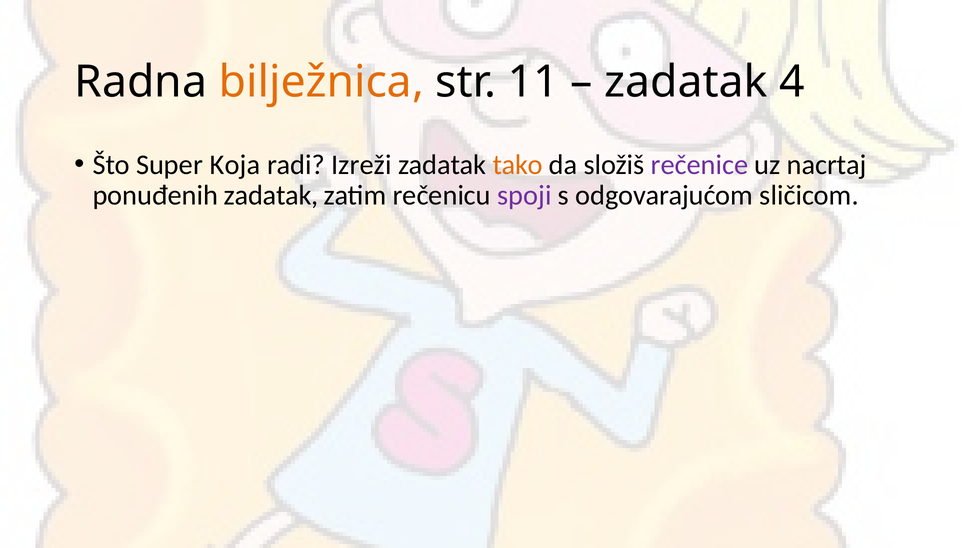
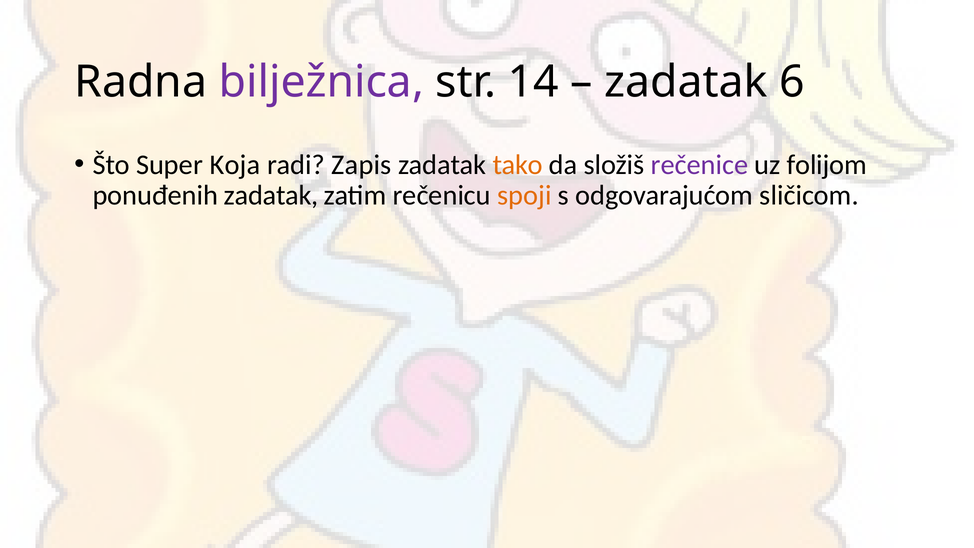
bilježnica colour: orange -> purple
11: 11 -> 14
4: 4 -> 6
Izreži: Izreži -> Zapis
nacrtaj: nacrtaj -> folijom
spoji colour: purple -> orange
